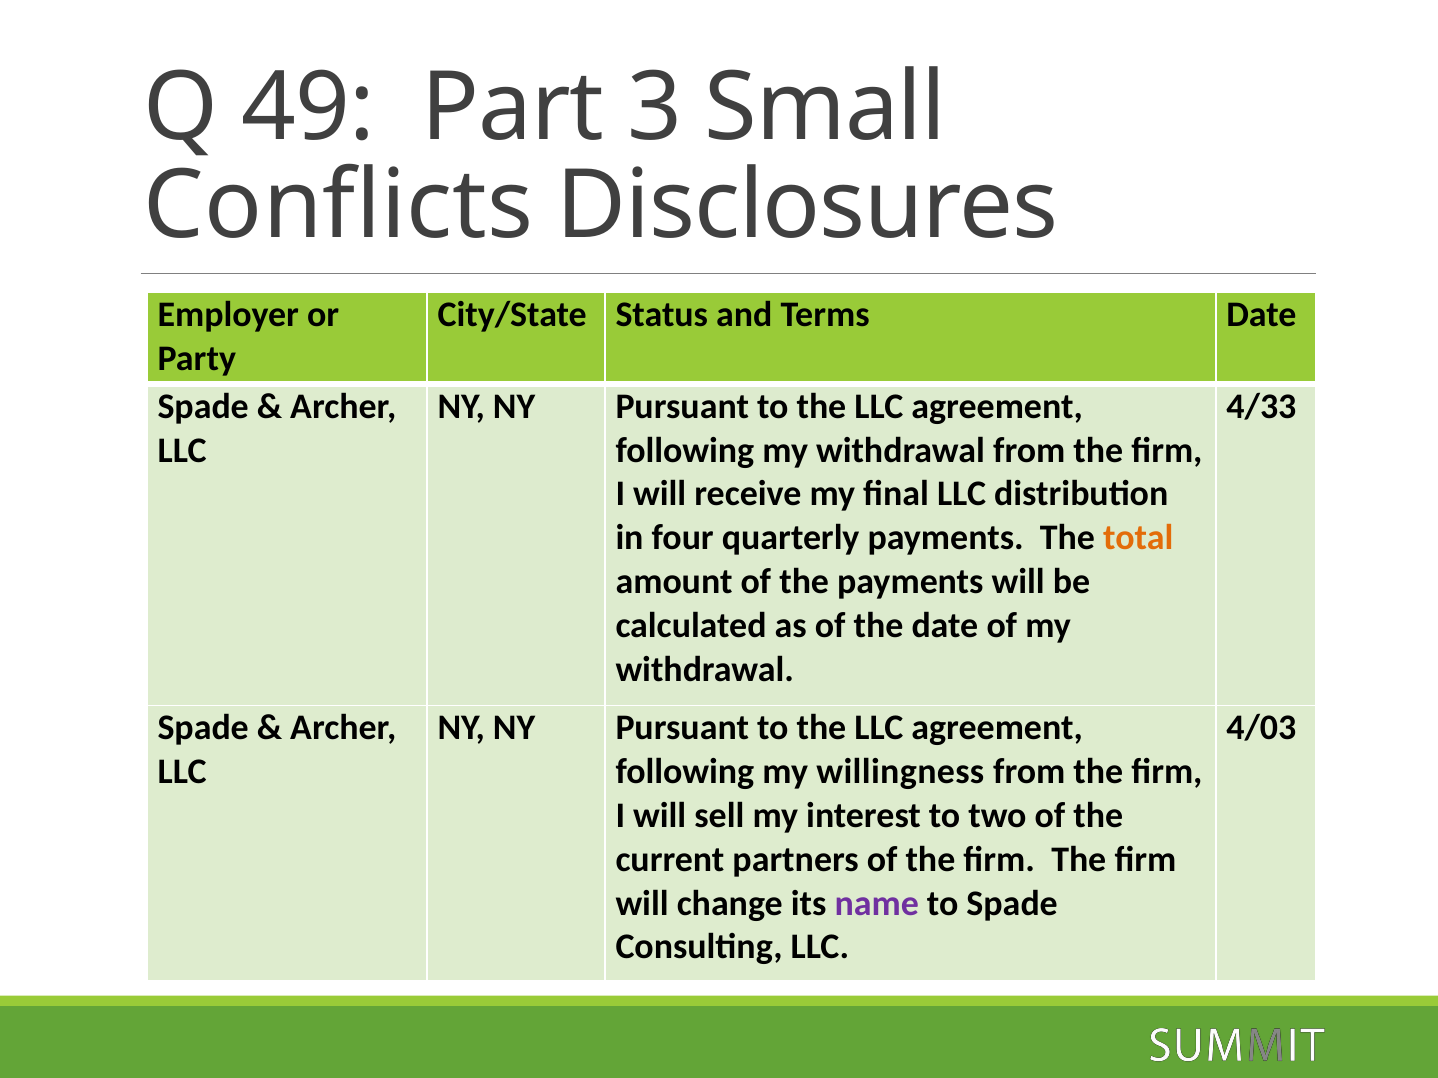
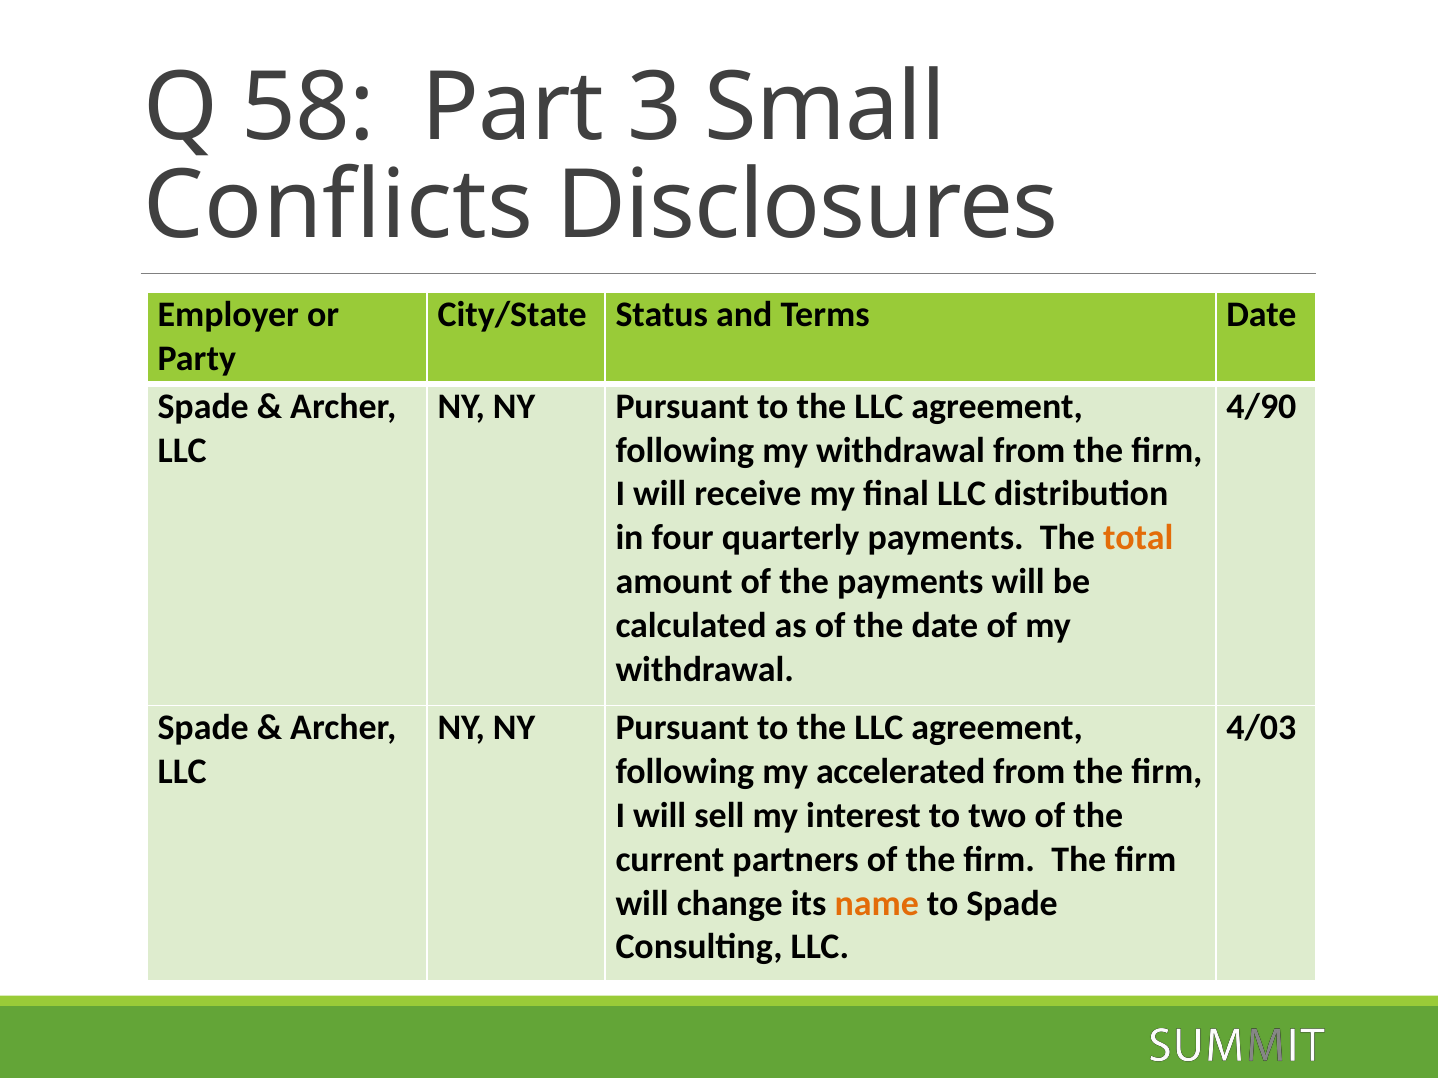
49: 49 -> 58
4/33: 4/33 -> 4/90
willingness: willingness -> accelerated
name colour: purple -> orange
